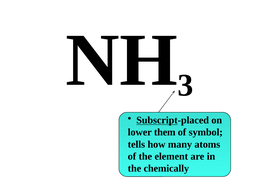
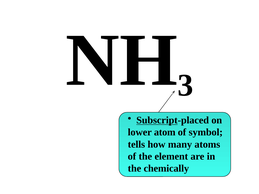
them: them -> atom
